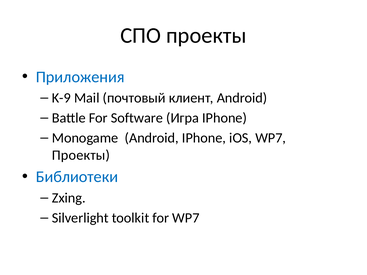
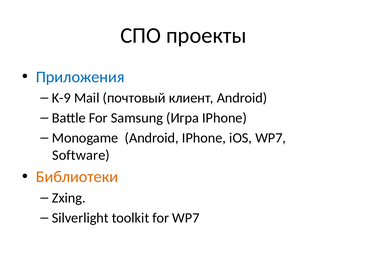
Software: Software -> Samsung
Проекты at (81, 155): Проекты -> Software
Библиотеки colour: blue -> orange
